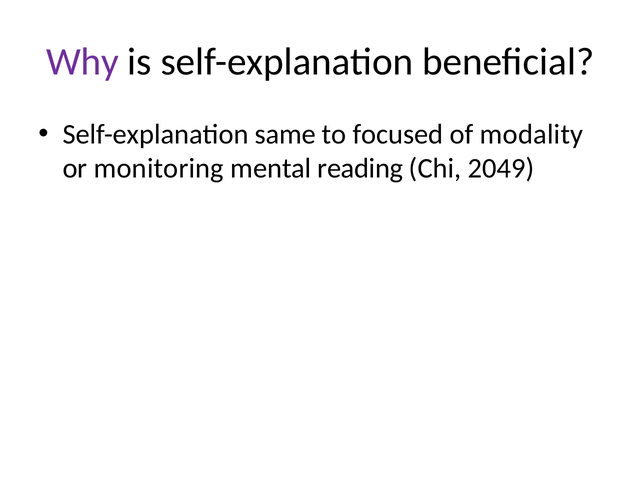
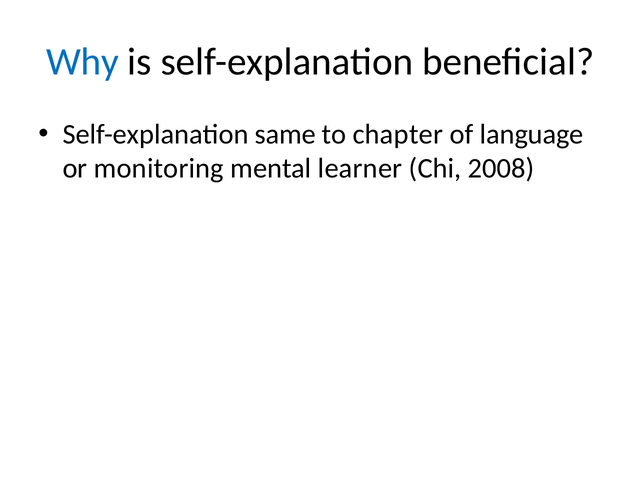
Why colour: purple -> blue
focused: focused -> chapter
modality: modality -> language
reading: reading -> learner
2049: 2049 -> 2008
